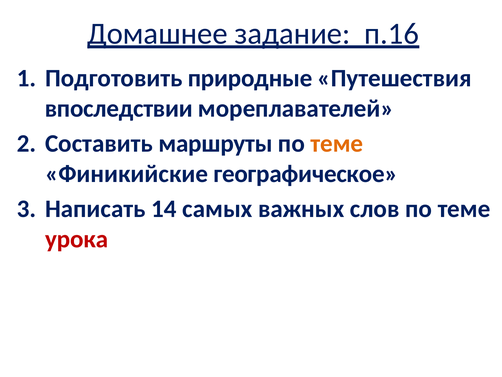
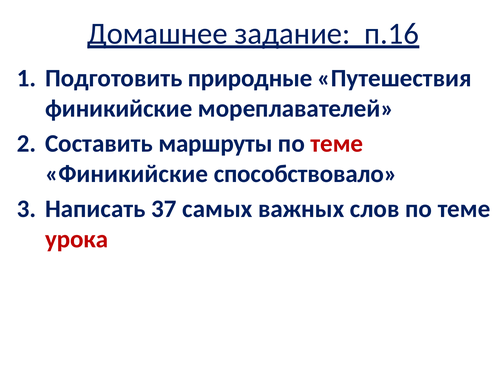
впоследствии at (119, 108): впоследствии -> финикийские
теме at (337, 143) colour: orange -> red
географическое: географическое -> способствовало
14: 14 -> 37
